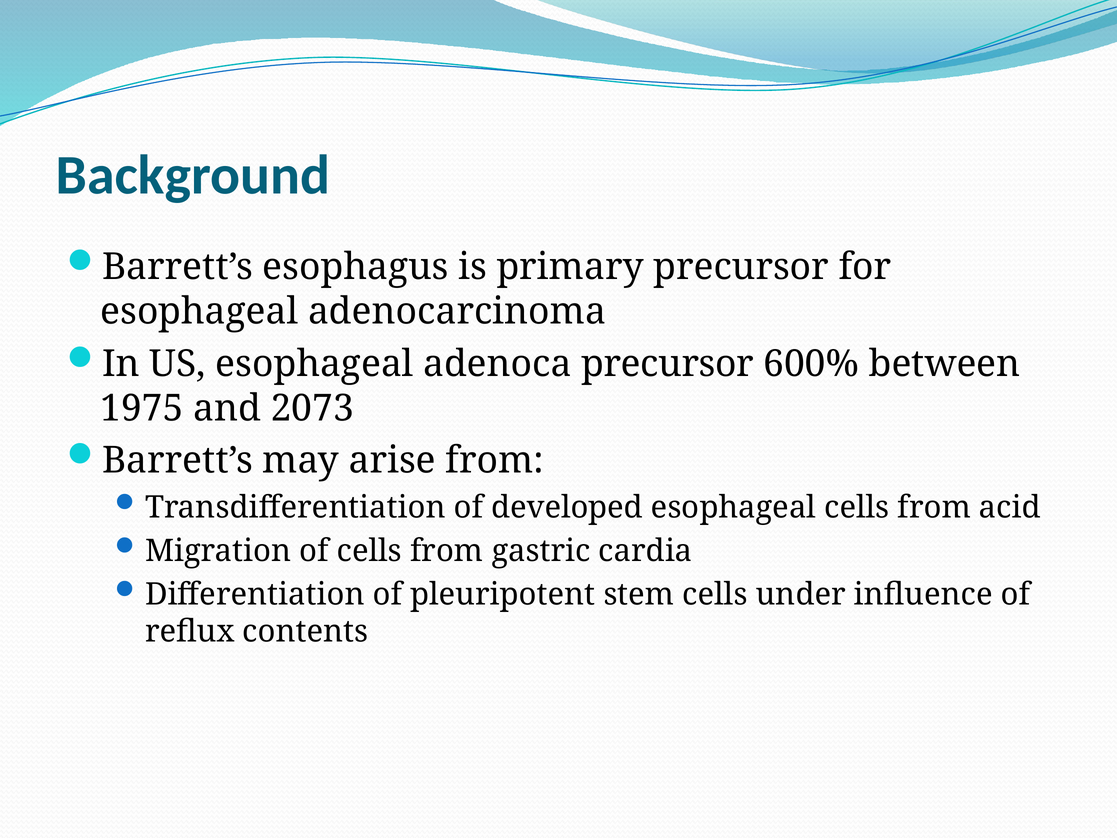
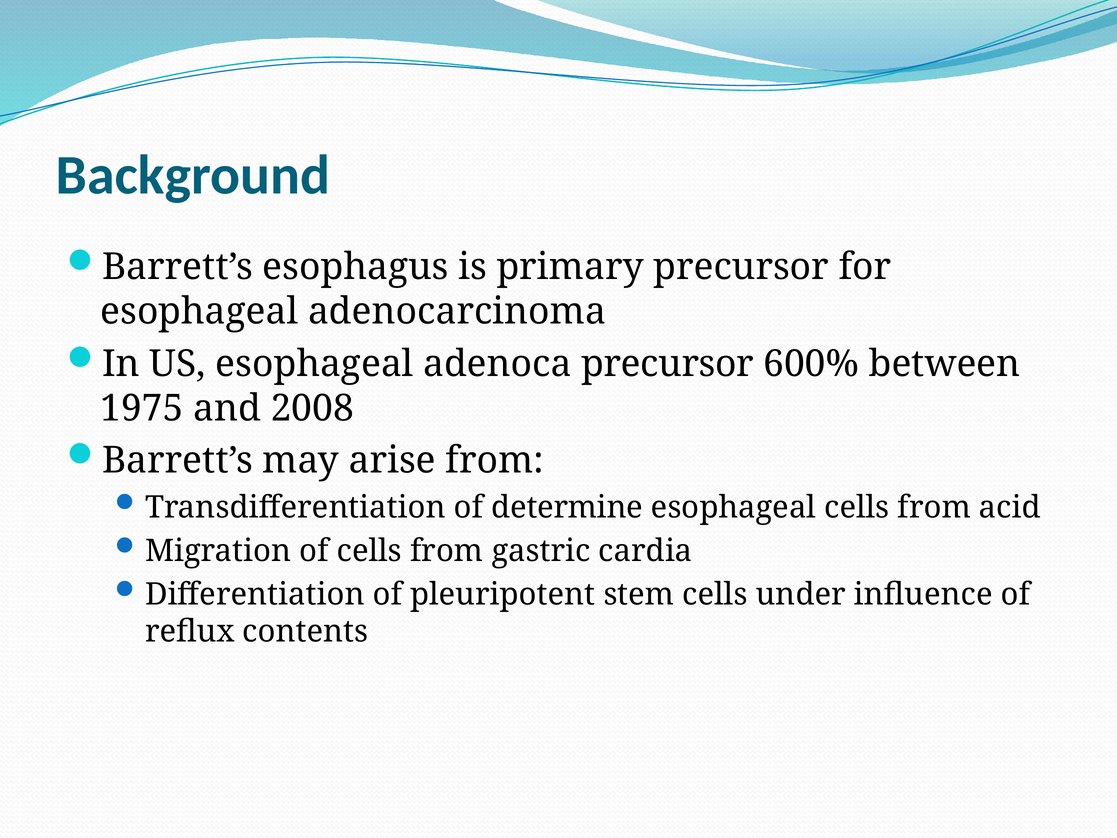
2073: 2073 -> 2008
developed: developed -> determine
